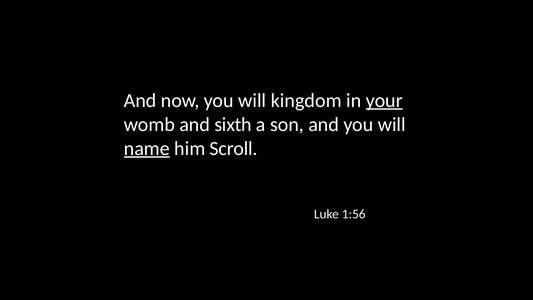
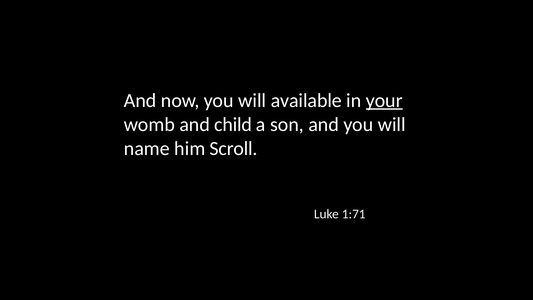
kingdom: kingdom -> available
sixth: sixth -> child
name underline: present -> none
1:56: 1:56 -> 1:71
